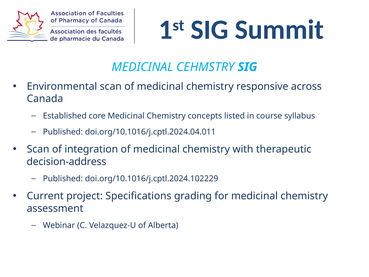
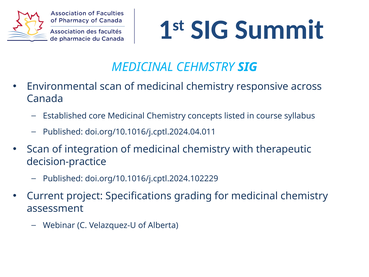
decision-address: decision-address -> decision-practice
